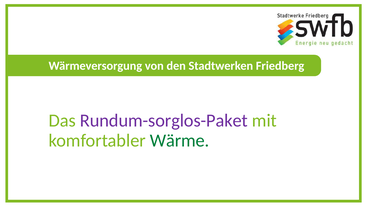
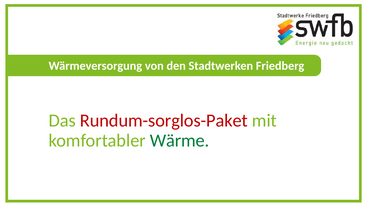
Rundum-sorglos-Paket colour: purple -> red
